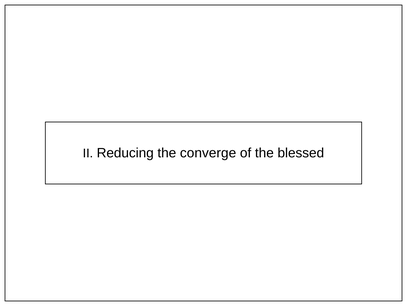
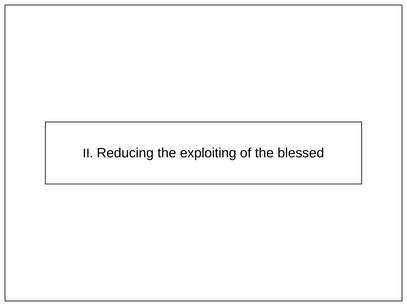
converge: converge -> exploiting
